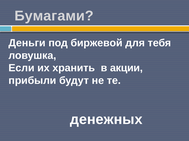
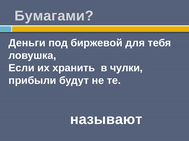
акции: акции -> чулки
денежных: денежных -> называют
